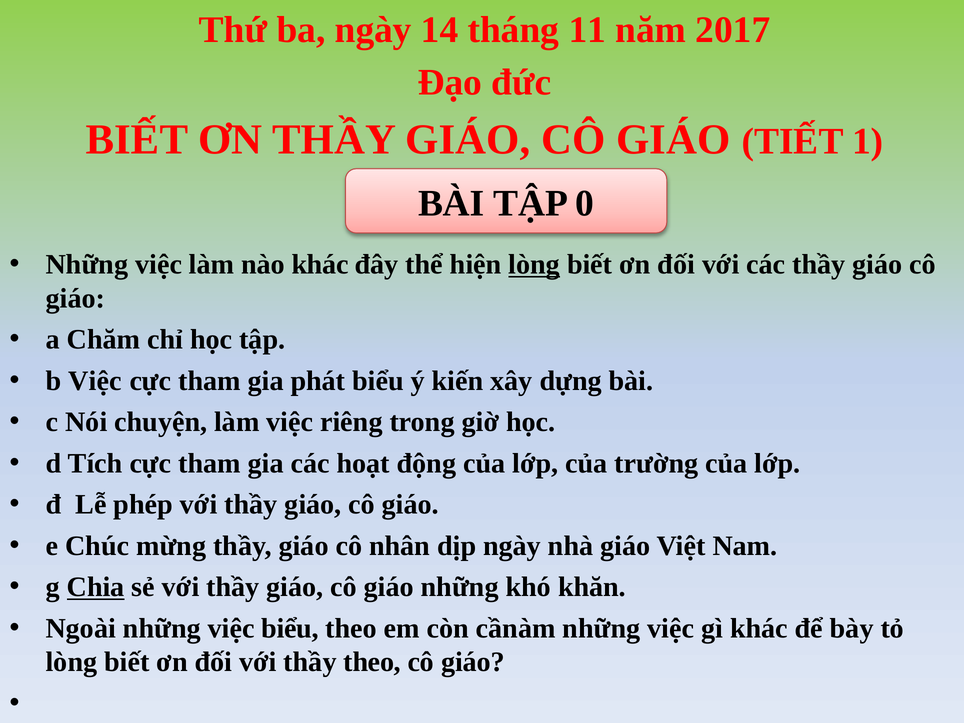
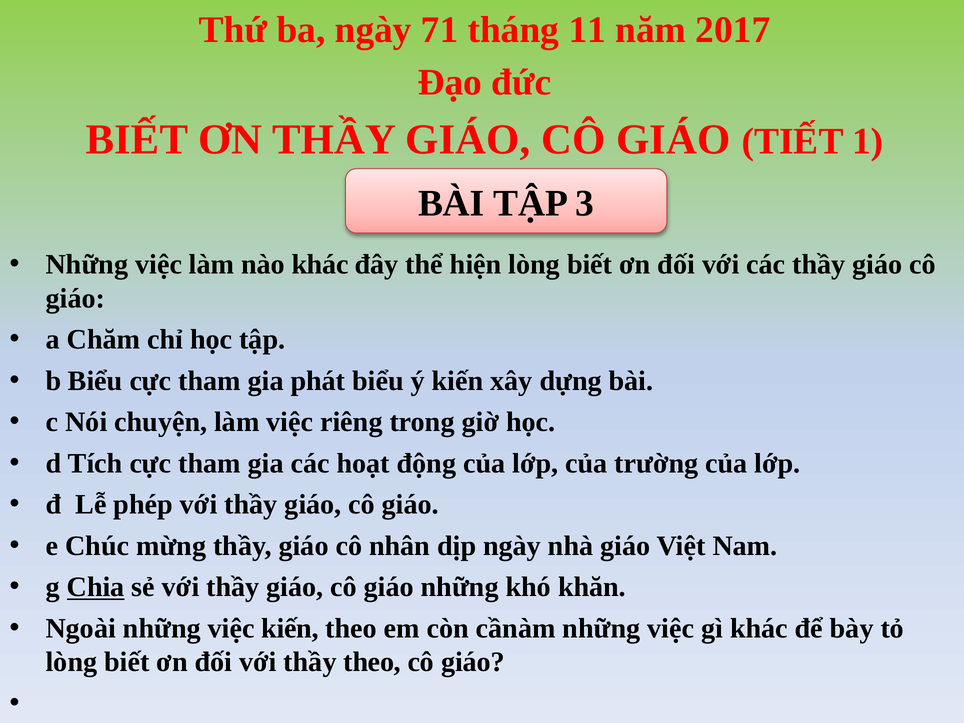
14: 14 -> 71
0: 0 -> 3
lòng at (534, 265) underline: present -> none
b Việc: Việc -> Biểu
việc biểu: biểu -> kiến
